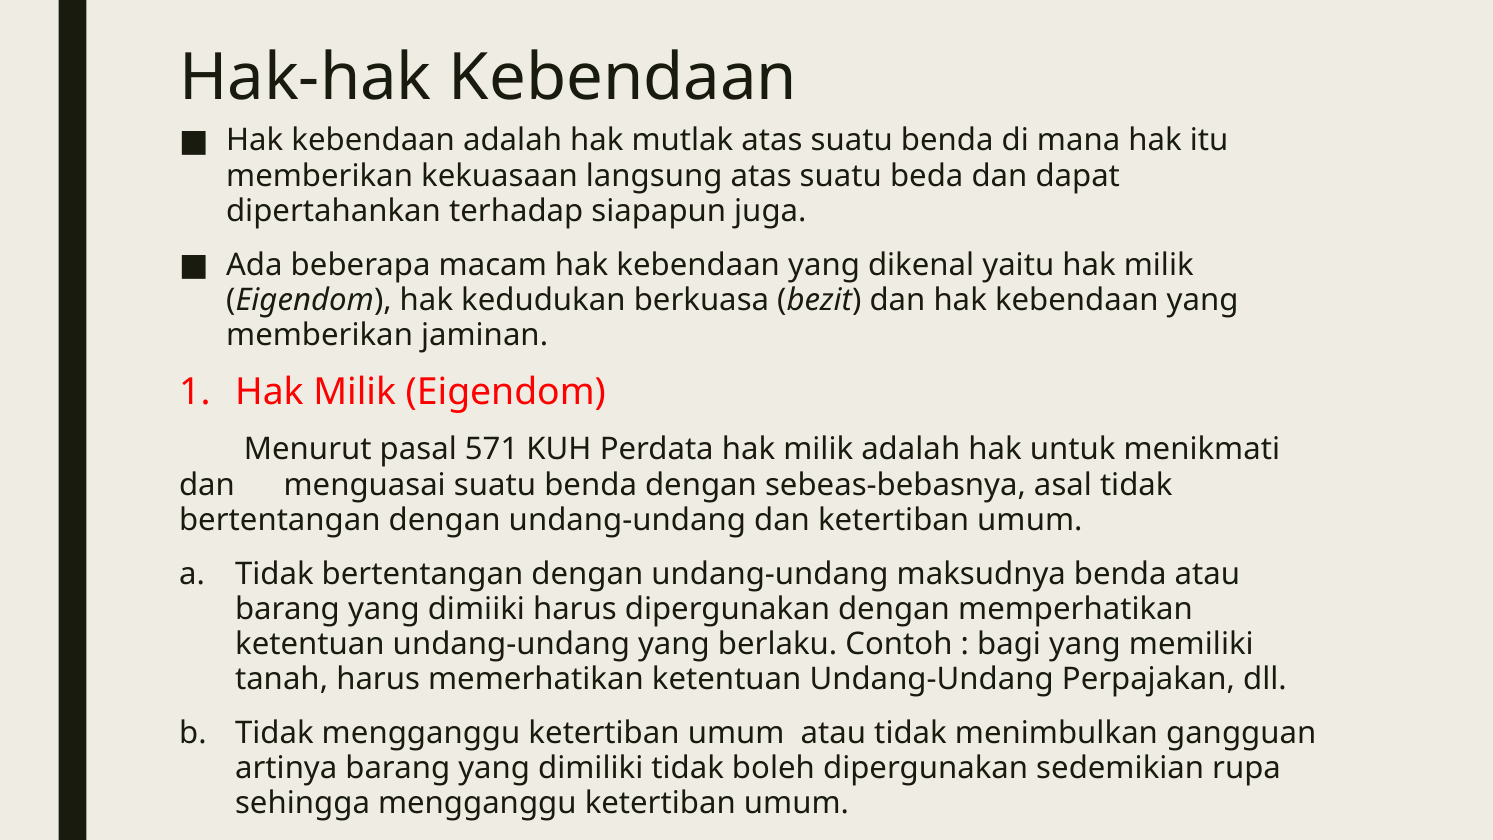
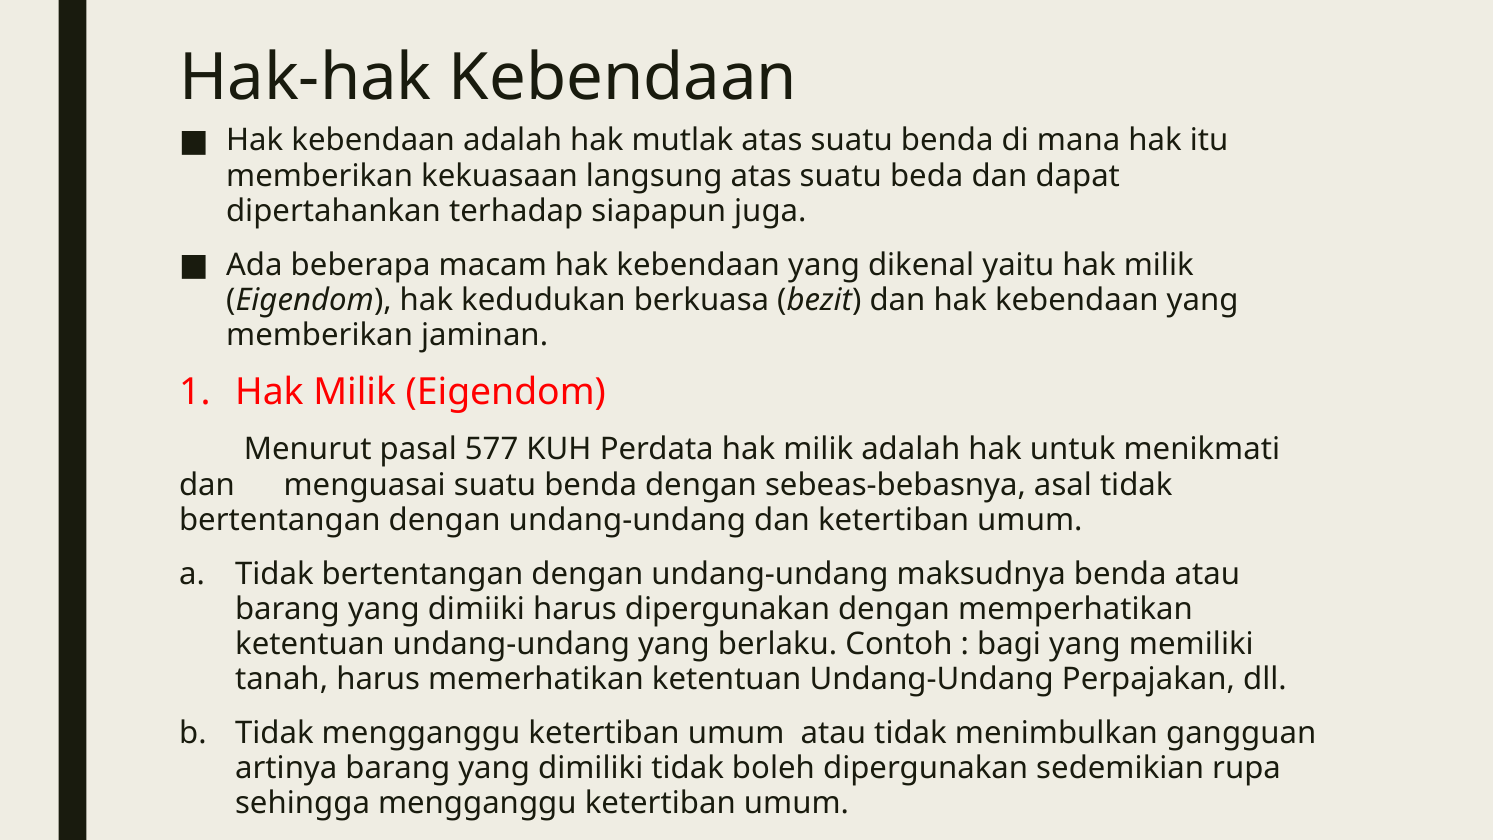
571: 571 -> 577
